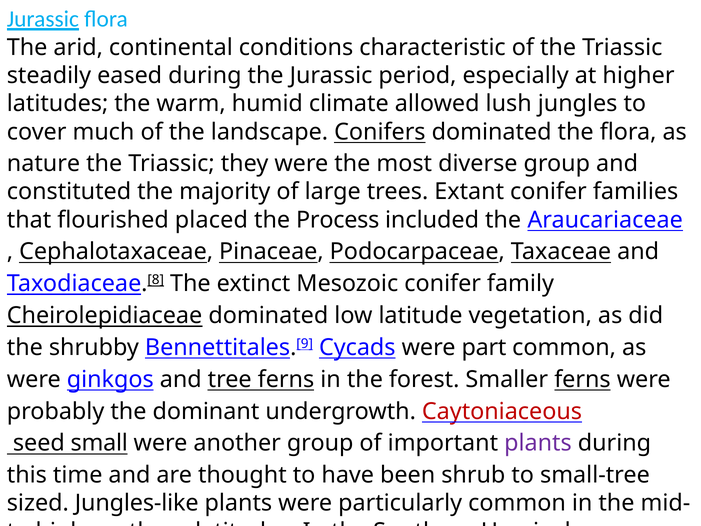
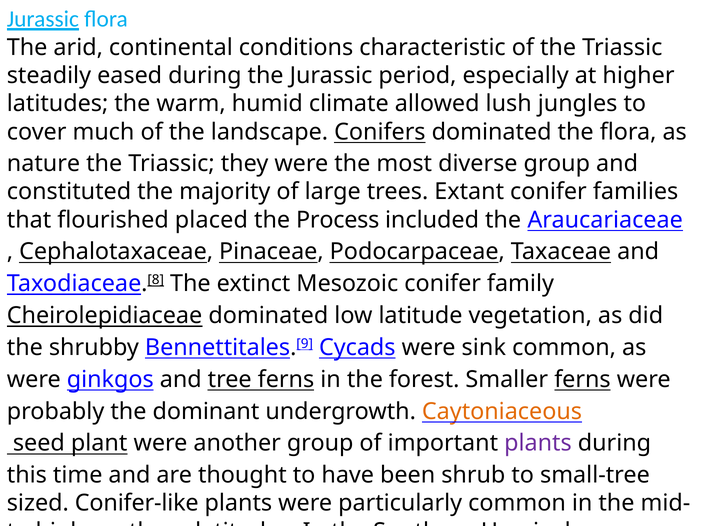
part: part -> sink
Caytoniaceous colour: red -> orange
small: small -> plant
Jungles-like: Jungles-like -> Conifer-like
